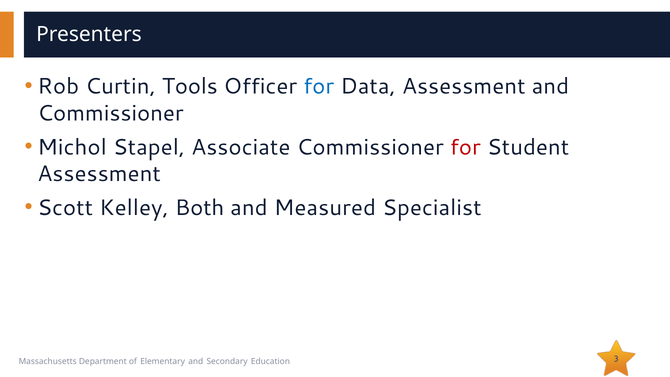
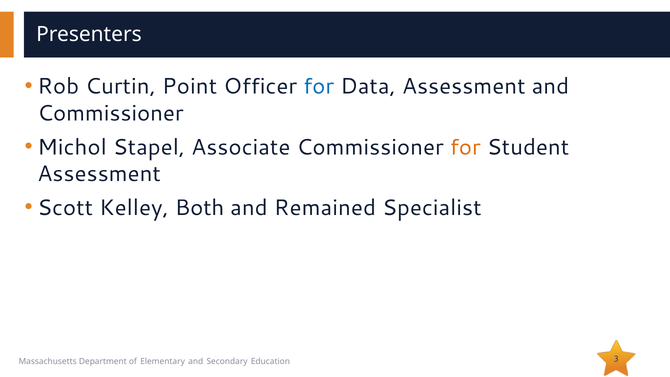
Tools: Tools -> Point
for at (465, 147) colour: red -> orange
Measured: Measured -> Remained
